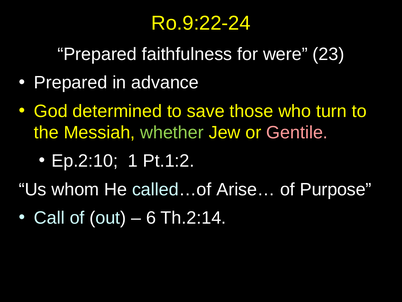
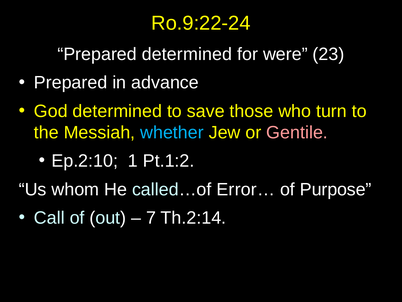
Prepared faithfulness: faithfulness -> determined
whether colour: light green -> light blue
Arise…: Arise… -> Error…
6: 6 -> 7
